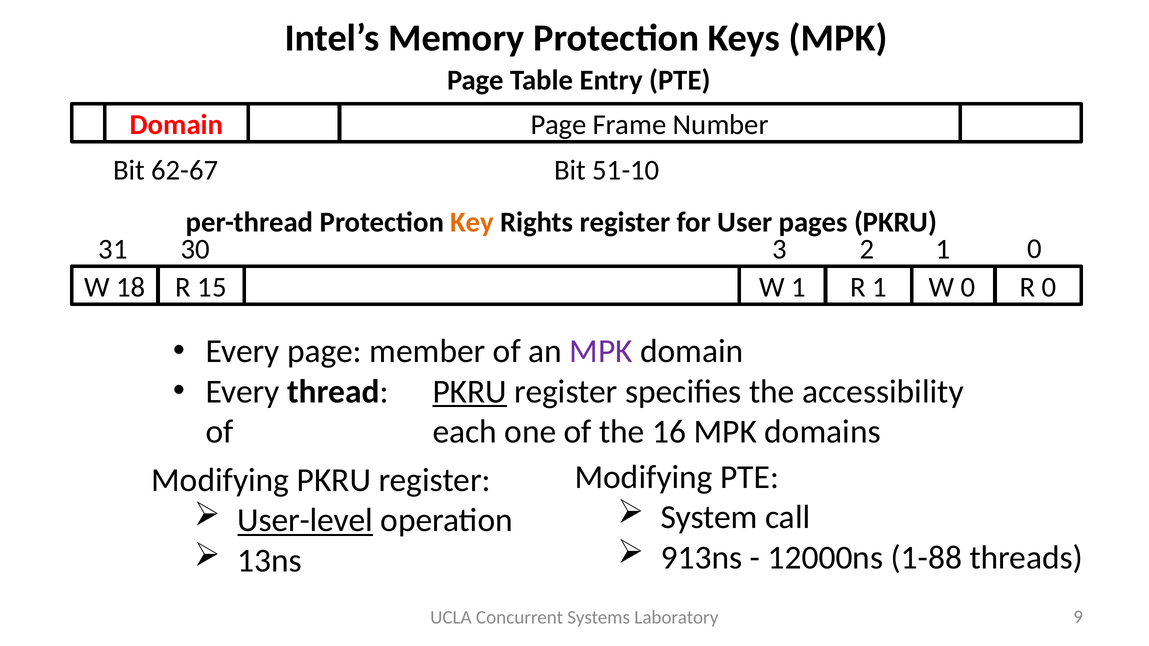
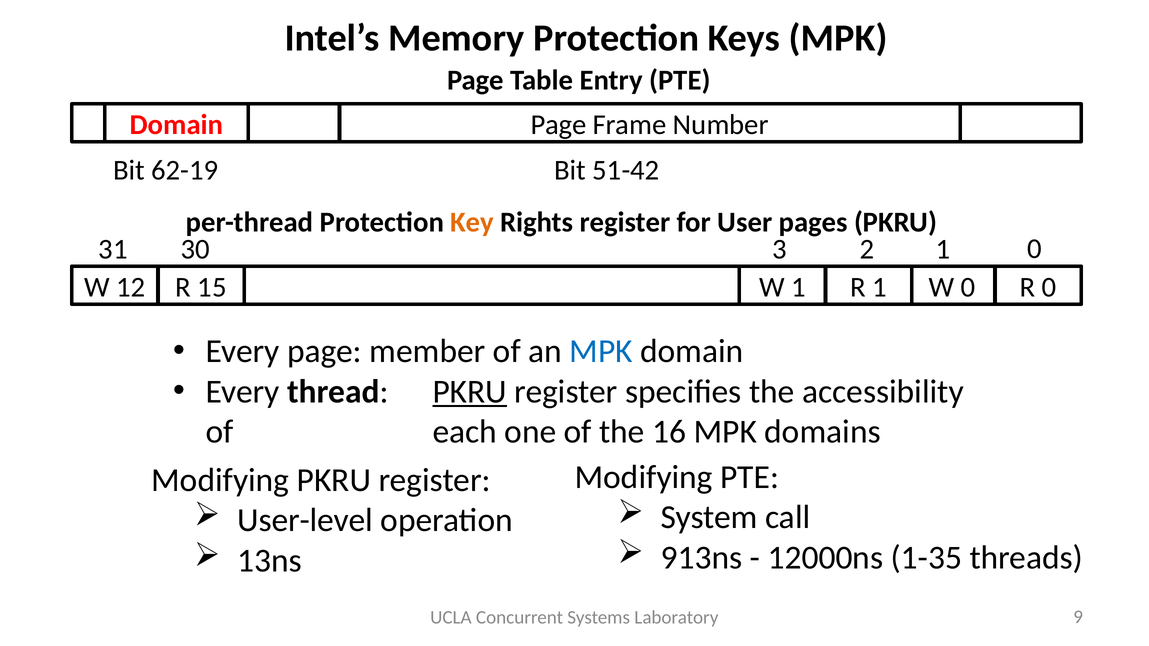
62-67: 62-67 -> 62-19
51-10: 51-10 -> 51-42
18: 18 -> 12
MPK at (601, 352) colour: purple -> blue
User-level underline: present -> none
1-88: 1-88 -> 1-35
